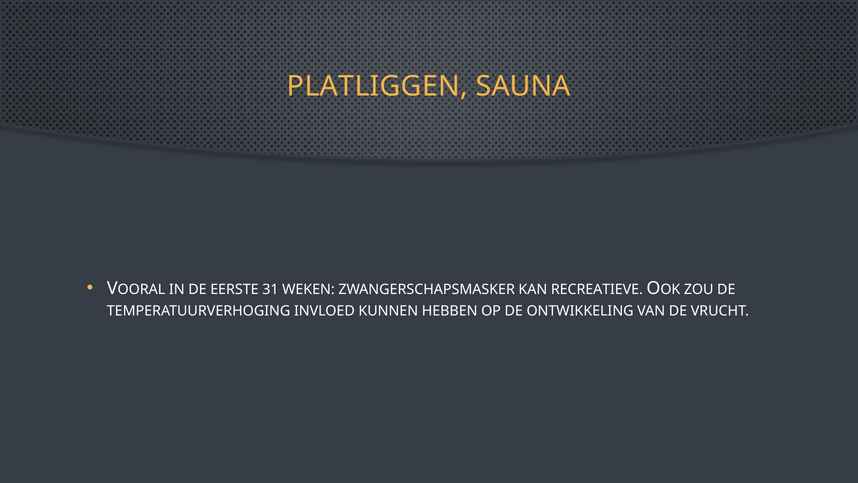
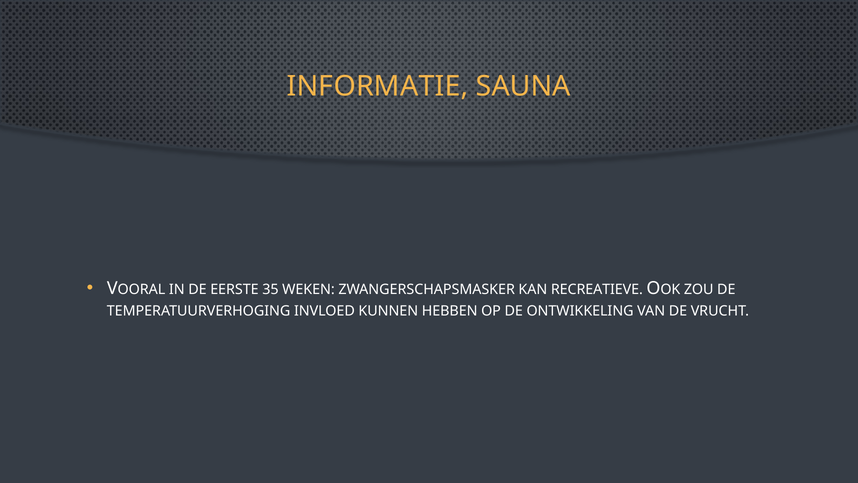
PLATLIGGEN: PLATLIGGEN -> INFORMATIE
31: 31 -> 35
